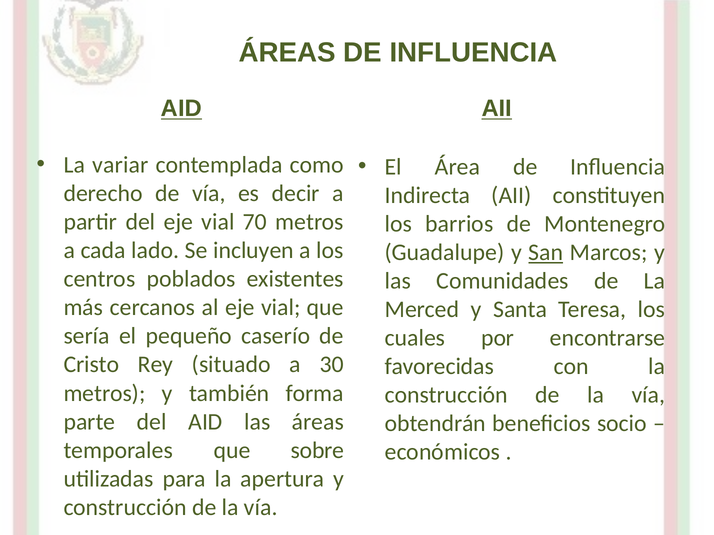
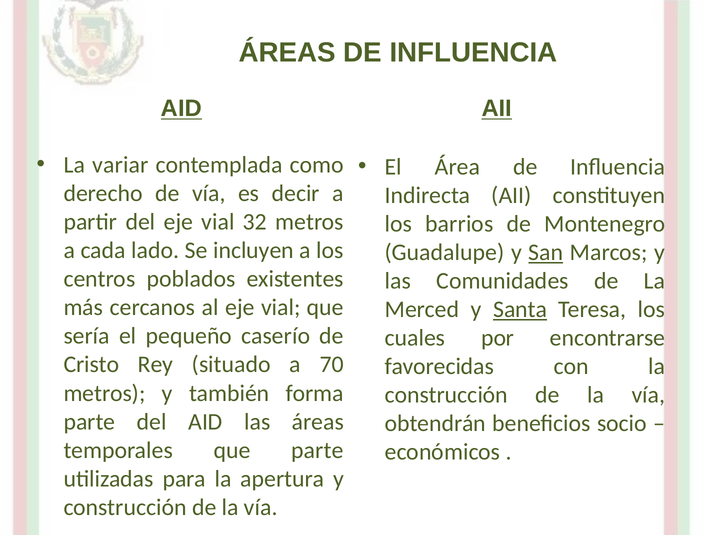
70: 70 -> 32
Santa underline: none -> present
30: 30 -> 70
que sobre: sobre -> parte
